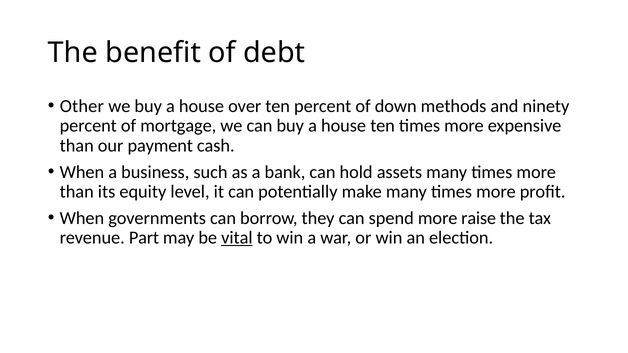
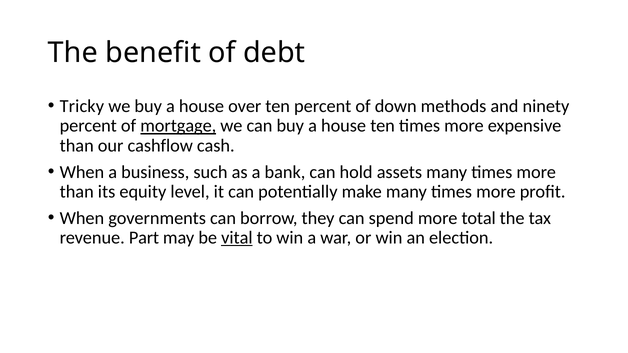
Other: Other -> Tricky
mortgage underline: none -> present
payment: payment -> cashflow
raise: raise -> total
